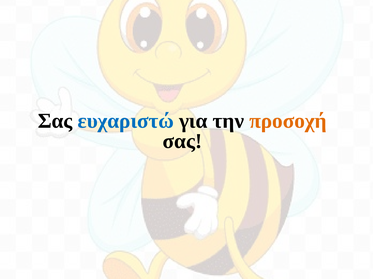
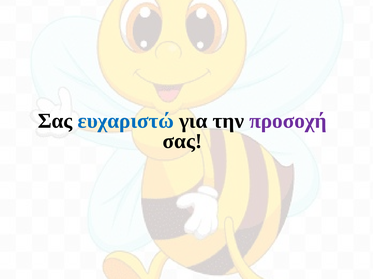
προσοχή colour: orange -> purple
